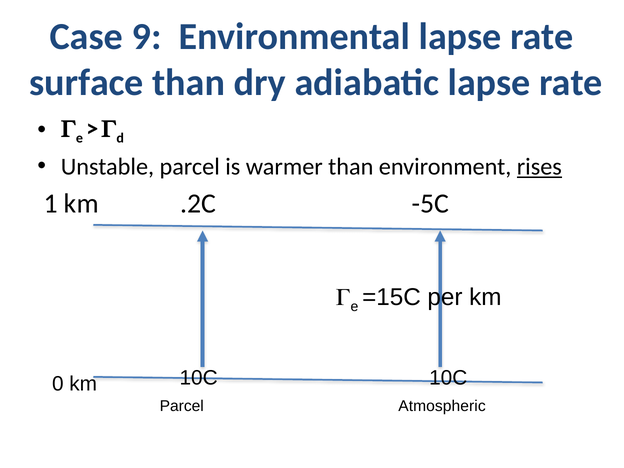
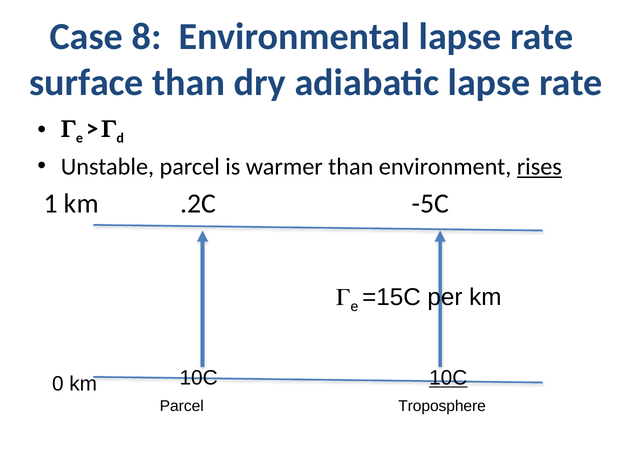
9: 9 -> 8
10C at (448, 378) underline: none -> present
Atmospheric: Atmospheric -> Troposphere
